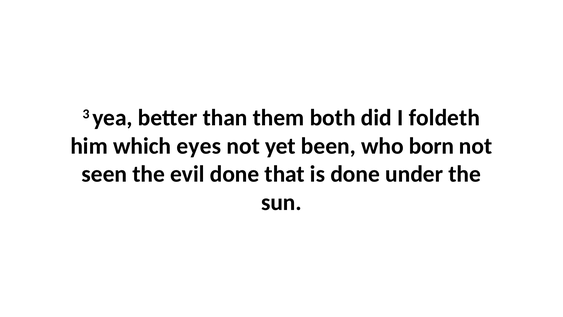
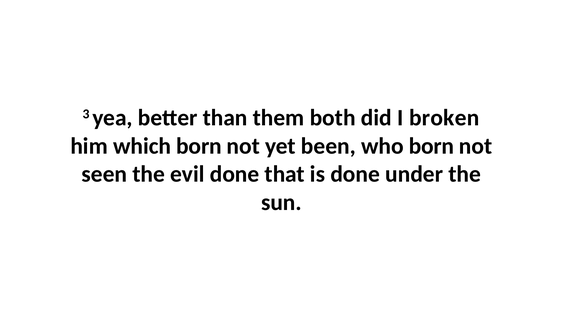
foldeth: foldeth -> broken
which eyes: eyes -> born
